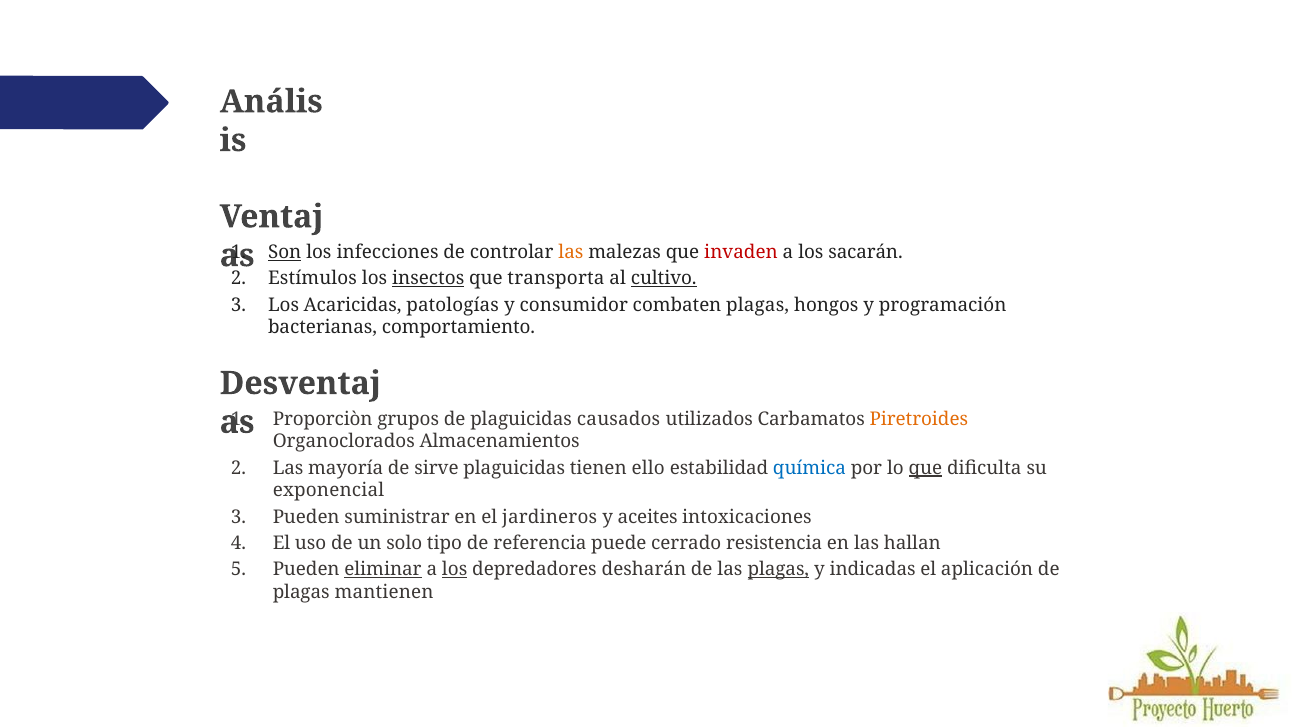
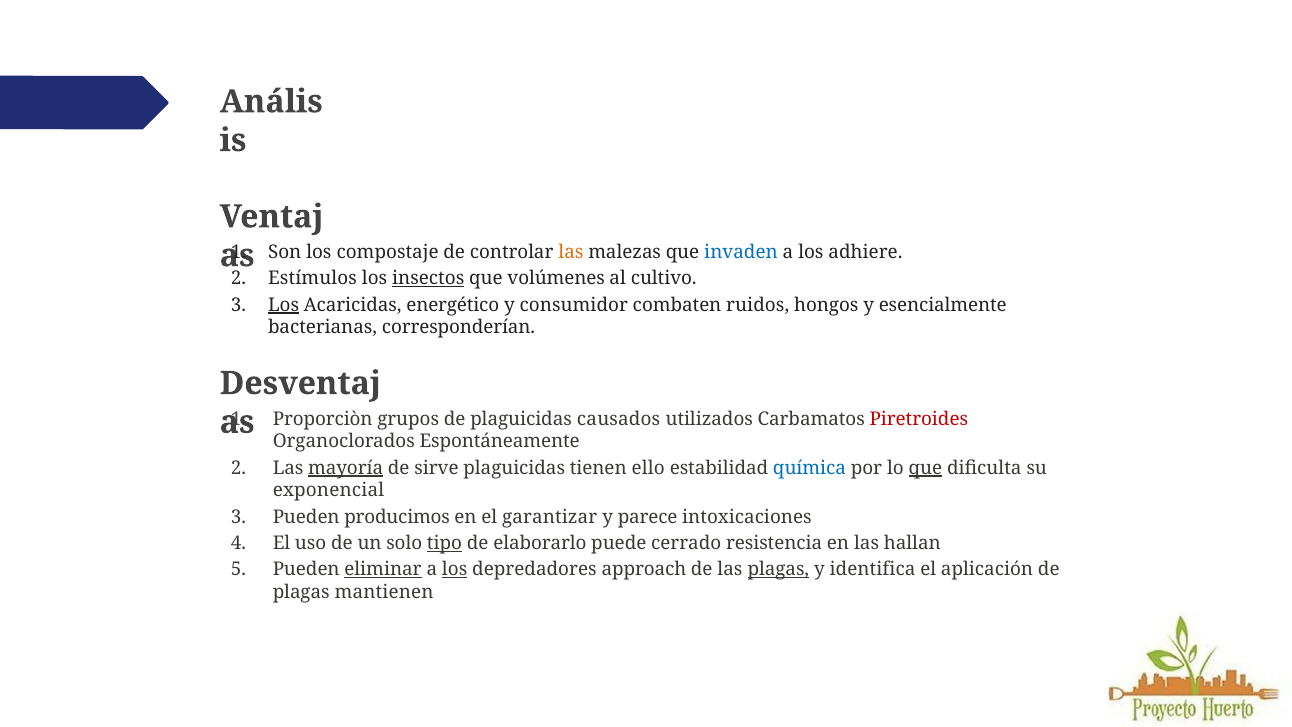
Son underline: present -> none
infecciones: infecciones -> compostaje
invaden colour: red -> blue
sacarán: sacarán -> adhiere
transporta: transporta -> volúmenes
cultivo underline: present -> none
Los at (284, 305) underline: none -> present
patologías: patologías -> energético
combaten plagas: plagas -> ruidos
programación: programación -> esencialmente
comportamiento: comportamiento -> corresponderían
Piretroides colour: orange -> red
Almacenamientos: Almacenamientos -> Espontáneamente
mayoría underline: none -> present
suministrar: suministrar -> producimos
jardineros: jardineros -> garantizar
aceites: aceites -> parece
tipo underline: none -> present
referencia: referencia -> elaborarlo
desharán: desharán -> approach
indicadas: indicadas -> identifica
